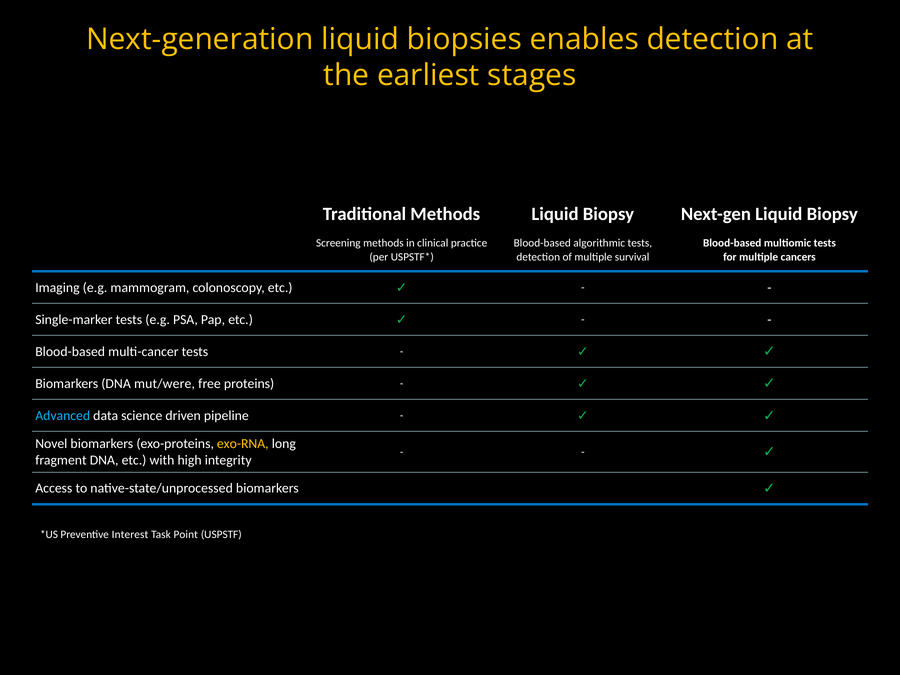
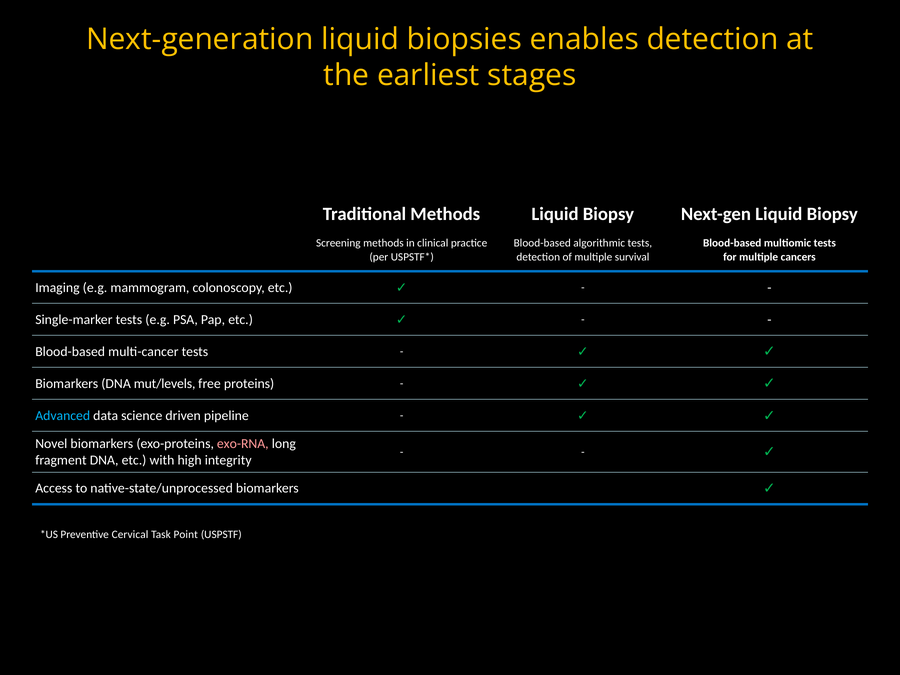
mut/were: mut/were -> mut/levels
exo-RNA colour: yellow -> pink
Interest: Interest -> Cervical
